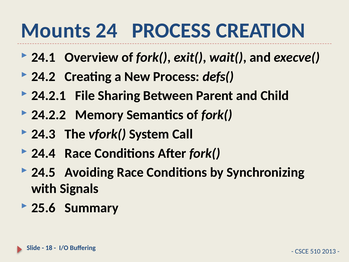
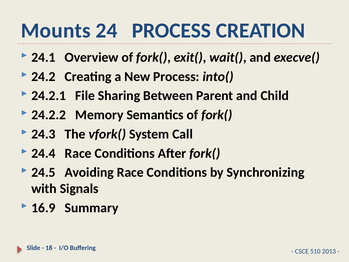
defs(: defs( -> into(
25.6: 25.6 -> 16.9
